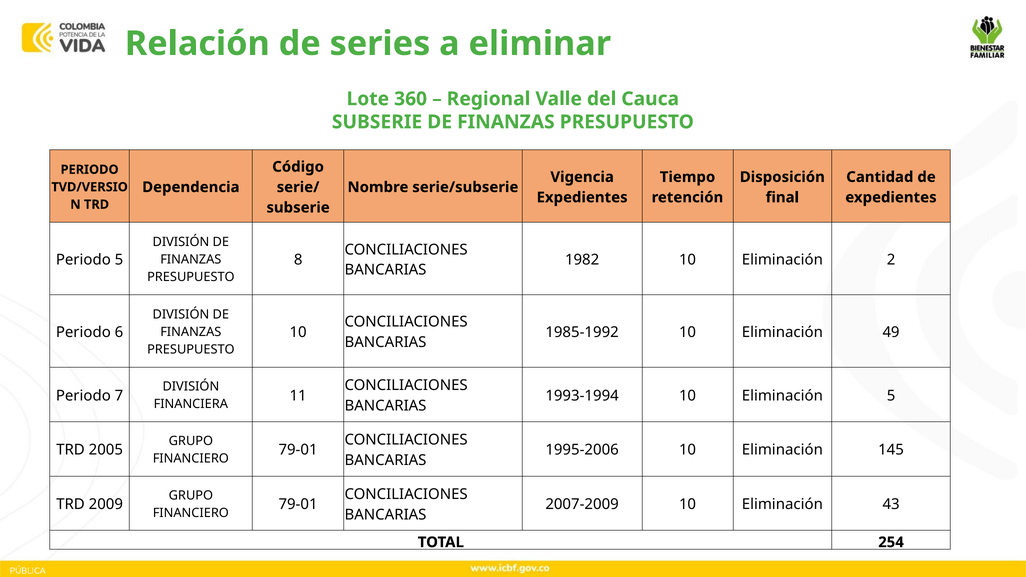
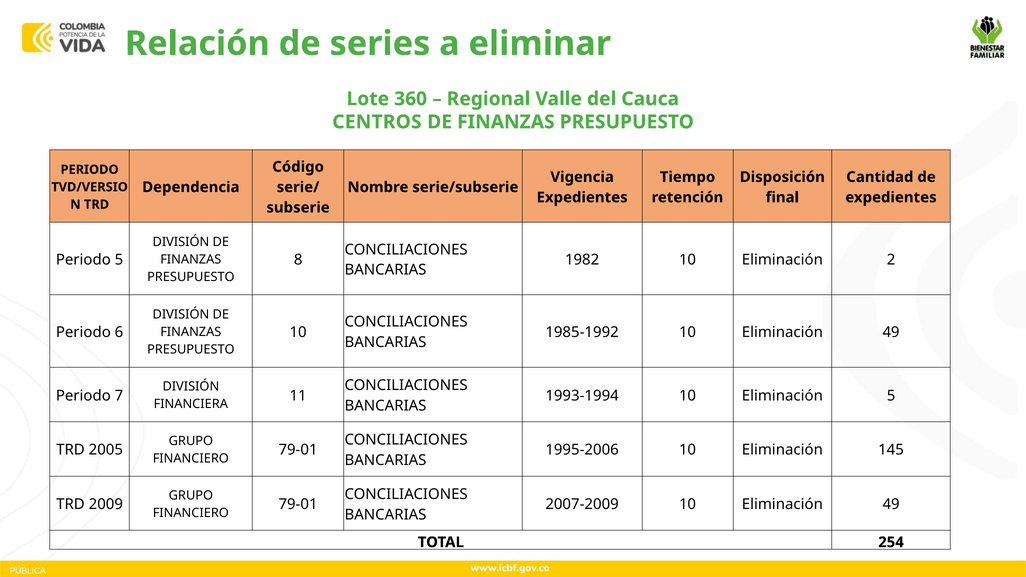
SUBSERIE at (377, 122): SUBSERIE -> CENTROS
2007-2009 10 Eliminación 43: 43 -> 49
